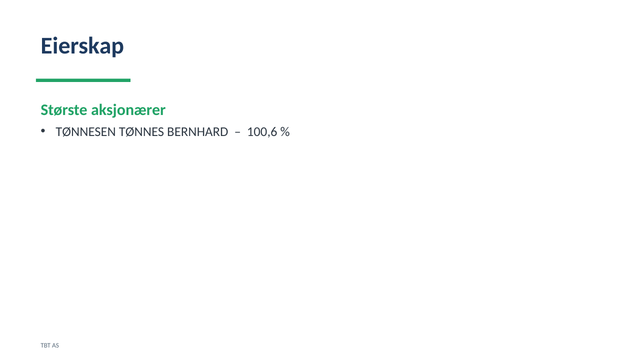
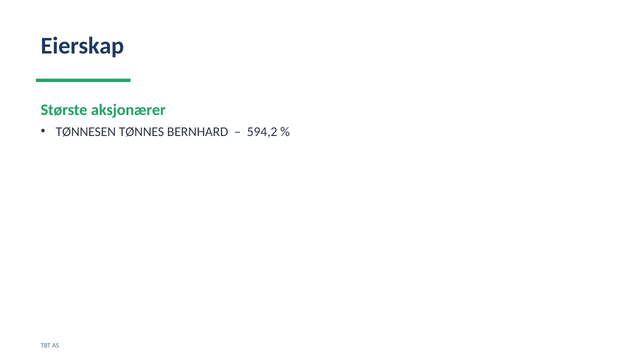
100,6: 100,6 -> 594,2
